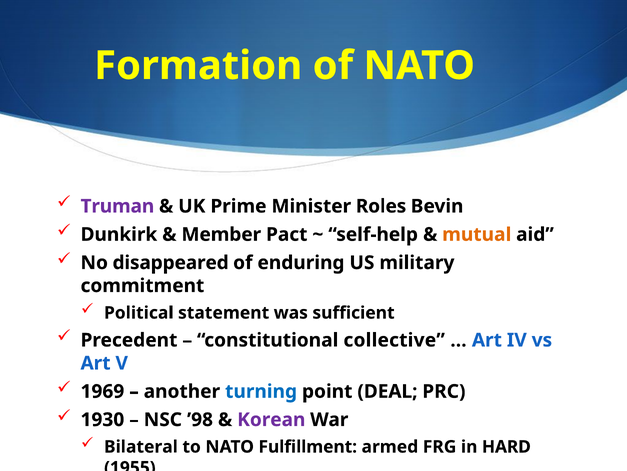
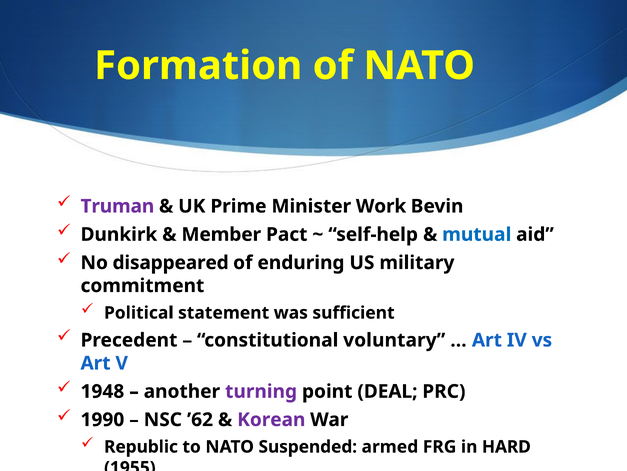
Roles: Roles -> Work
mutual colour: orange -> blue
collective: collective -> voluntary
1969: 1969 -> 1948
turning colour: blue -> purple
1930: 1930 -> 1990
’98: ’98 -> ’62
Bilateral: Bilateral -> Republic
Fulfillment: Fulfillment -> Suspended
